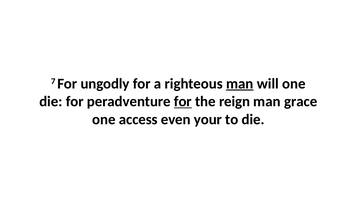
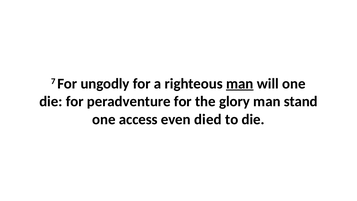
for at (183, 101) underline: present -> none
reign: reign -> glory
grace: grace -> stand
your: your -> died
